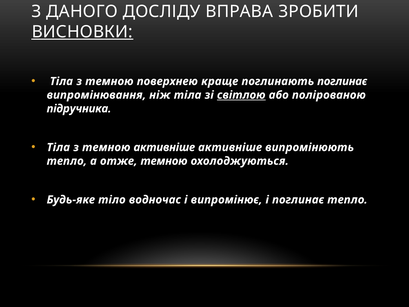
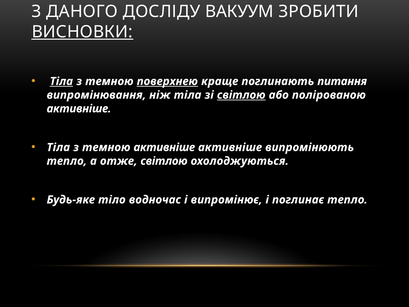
ВПРАВА: ВПРАВА -> ВАКУУМ
Тіла at (61, 81) underline: none -> present
поверхнею underline: none -> present
поглинають поглинає: поглинає -> питання
підручника at (79, 109): підручника -> активніше
отже темною: темною -> світлою
